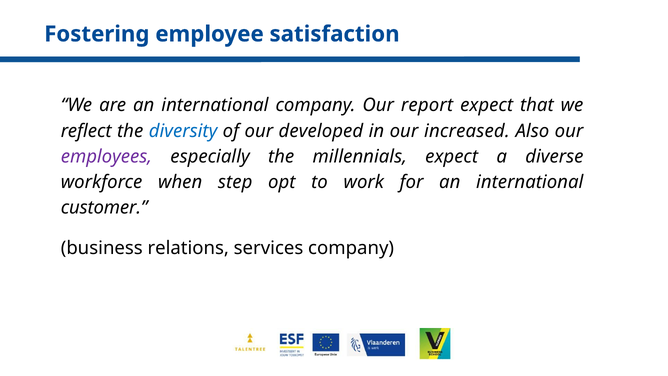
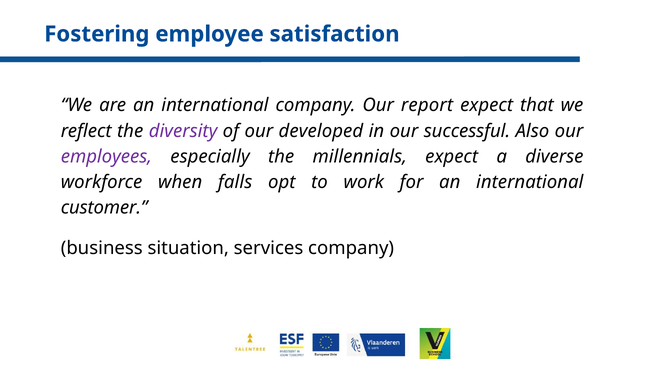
diversity colour: blue -> purple
increased: increased -> successful
step: step -> falls
relations: relations -> situation
